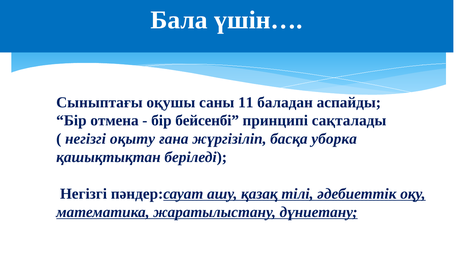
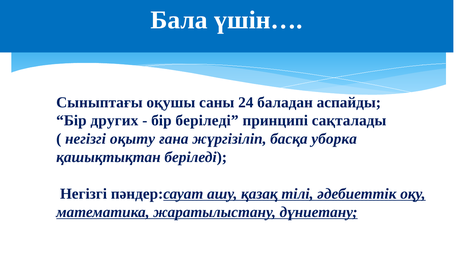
11: 11 -> 24
отмена: отмена -> других
бір бейсенбі: бейсенбі -> беріледі
